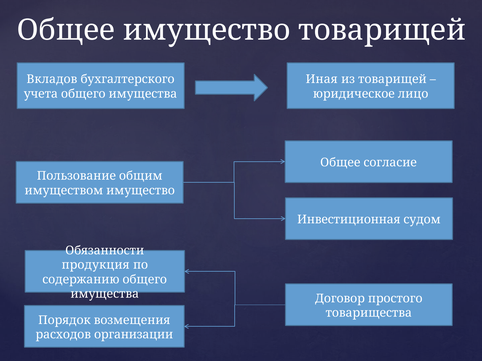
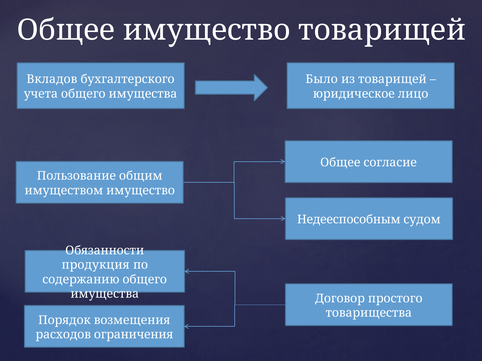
Иная: Иная -> Было
Инвестиционная: Инвестиционная -> Недееспособным
организации: организации -> ограничения
